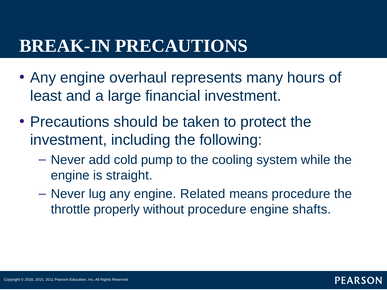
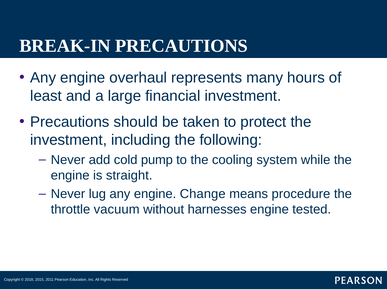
Related: Related -> Change
properly: properly -> vacuum
without procedure: procedure -> harnesses
shafts: shafts -> tested
